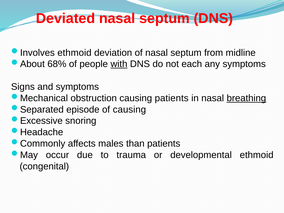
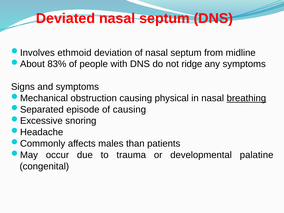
68%: 68% -> 83%
with underline: present -> none
each: each -> ridge
causing patients: patients -> physical
developmental ethmoid: ethmoid -> palatine
